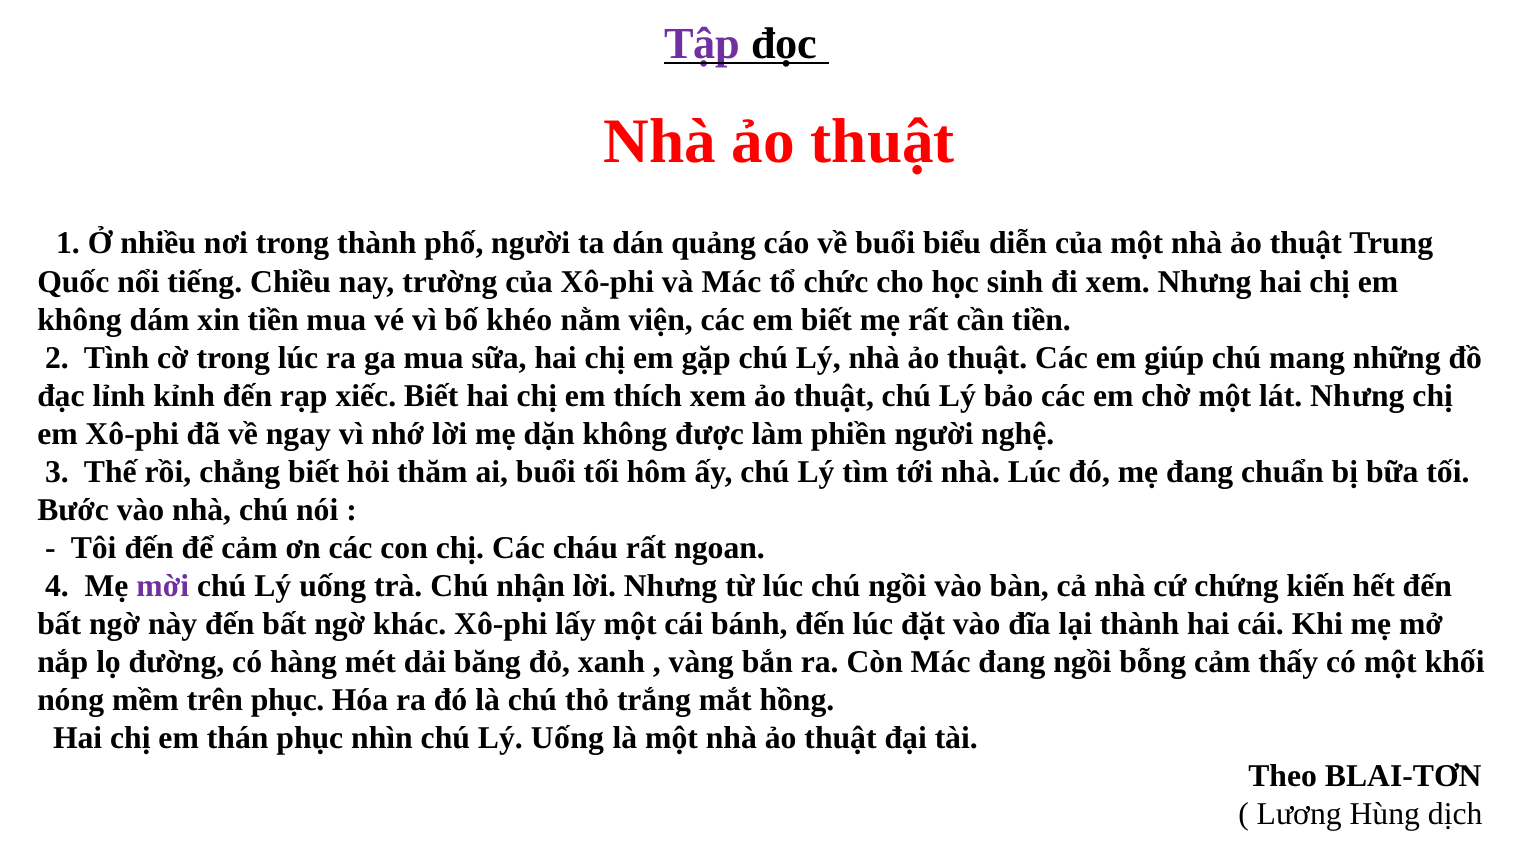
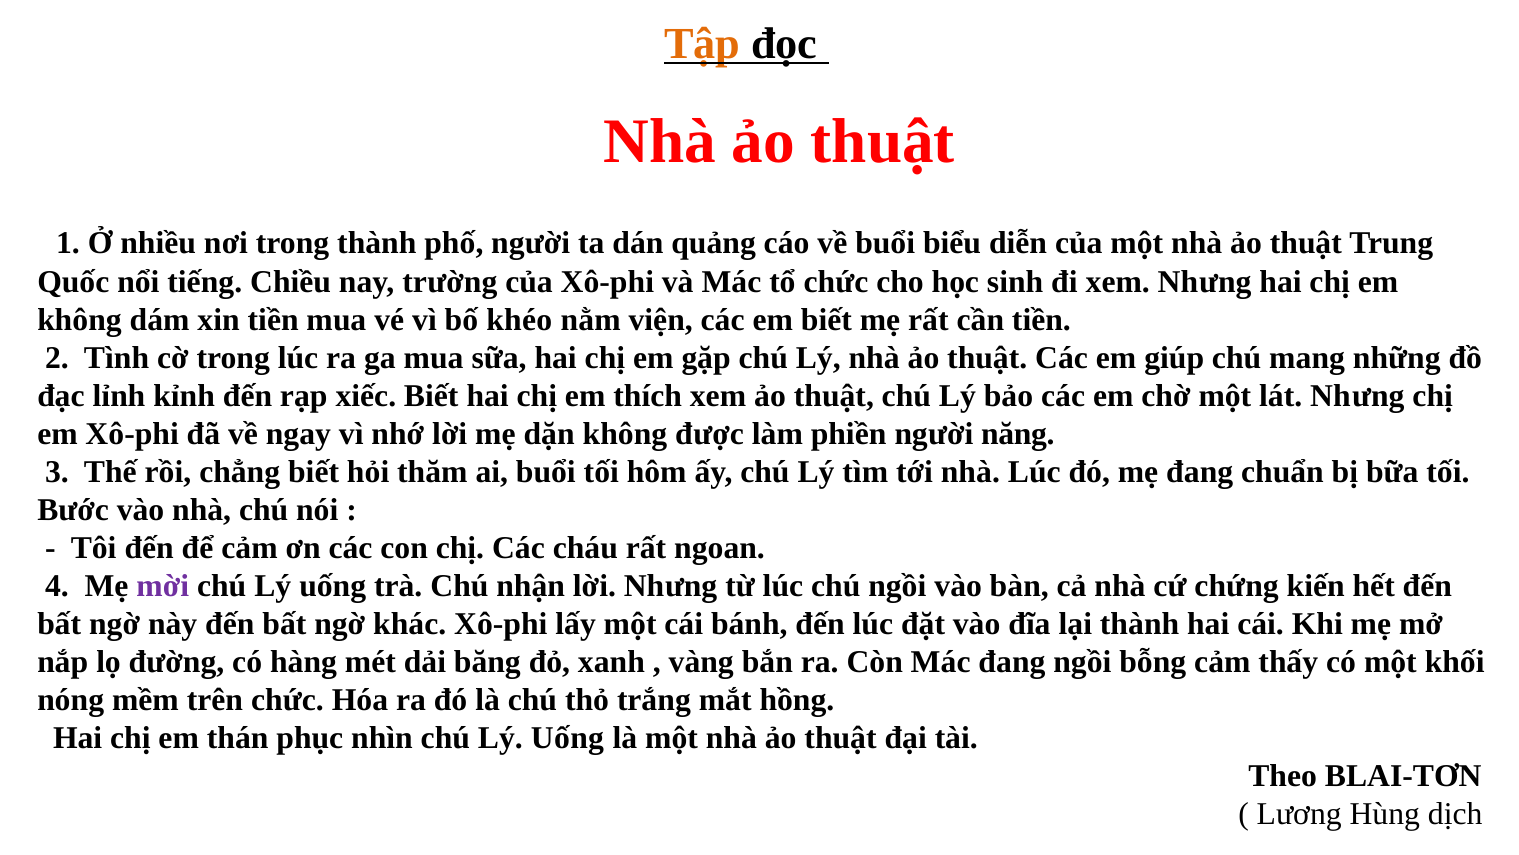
Tập colour: purple -> orange
nghệ: nghệ -> năng
trên phục: phục -> chức
